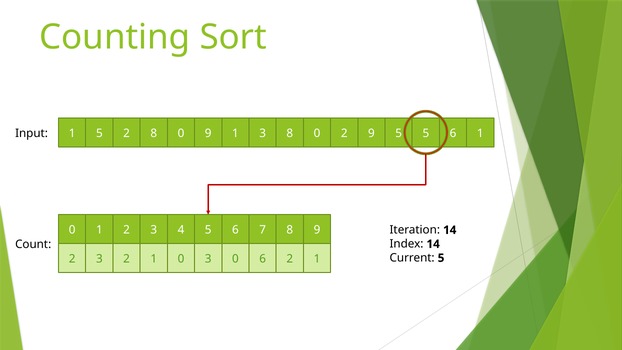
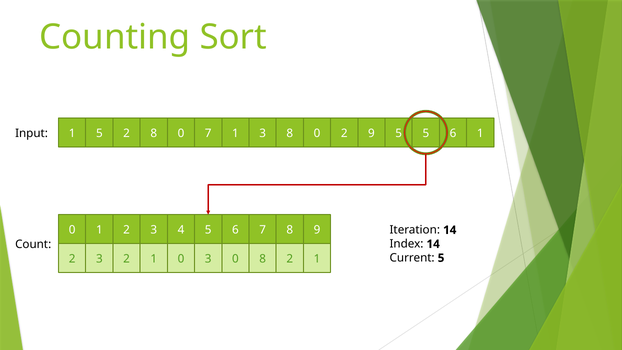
0 9: 9 -> 7
0 6: 6 -> 8
